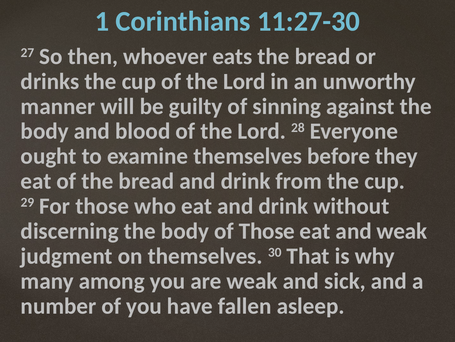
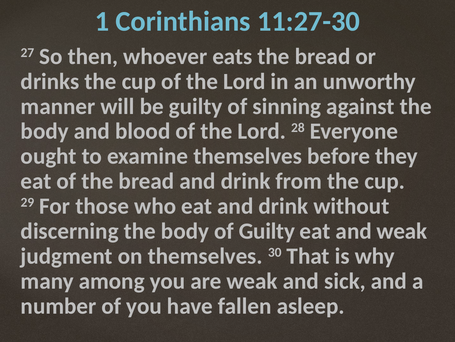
of Those: Those -> Guilty
